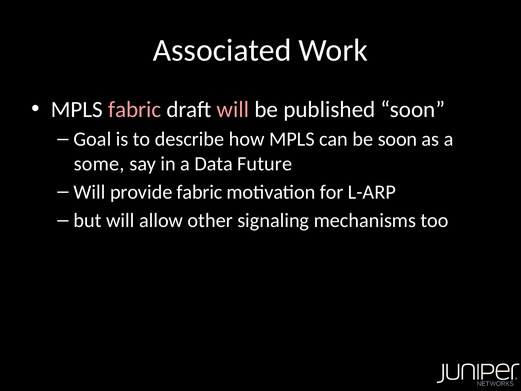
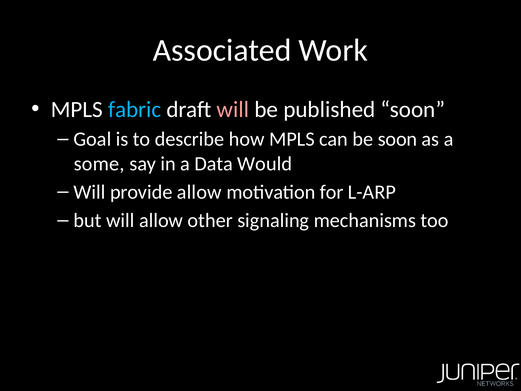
fabric at (135, 109) colour: pink -> light blue
Future: Future -> Would
provide fabric: fabric -> allow
